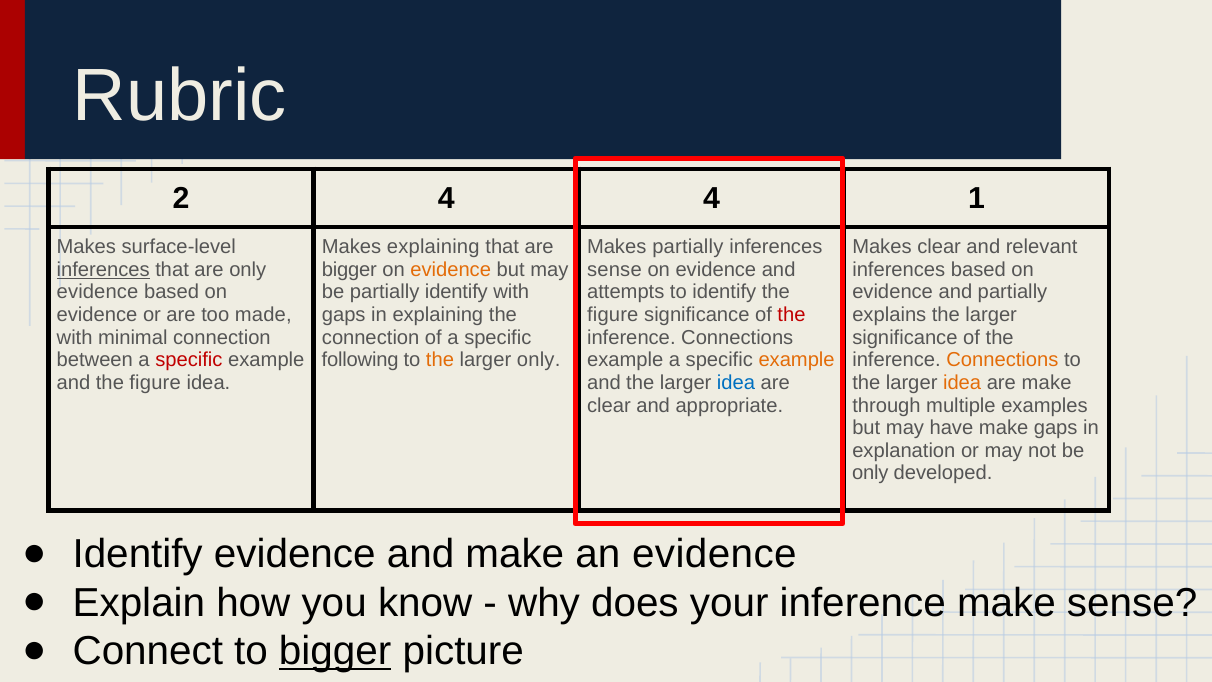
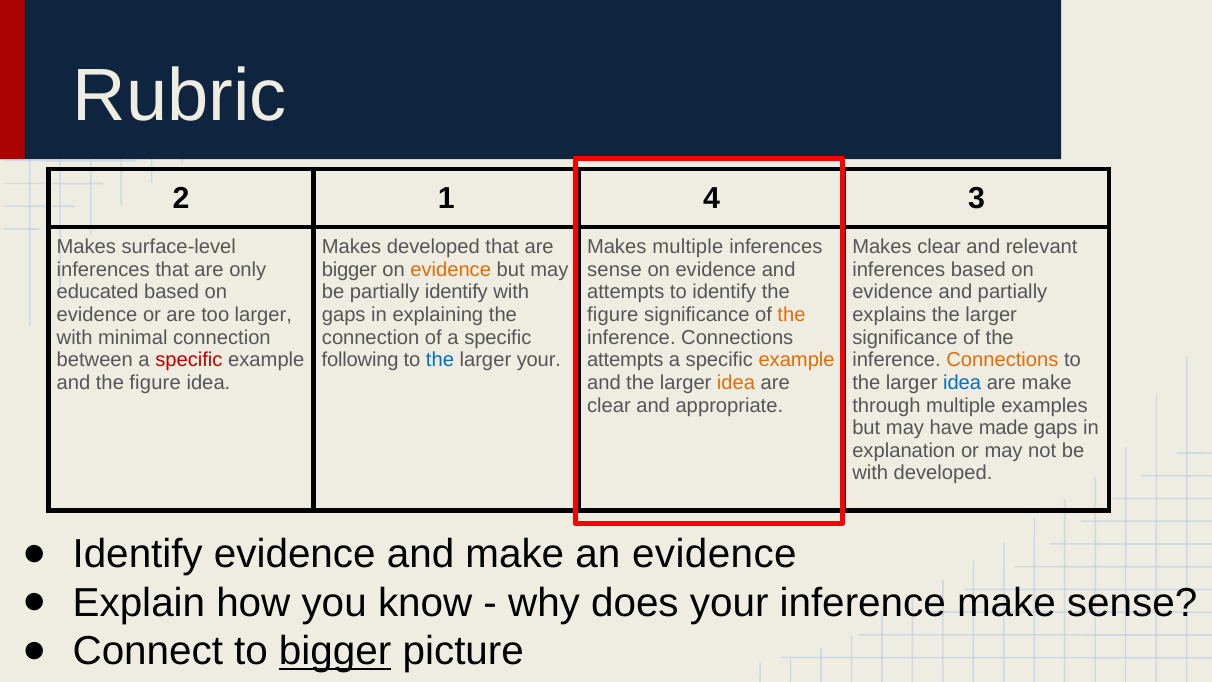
2 4: 4 -> 1
1: 1 -> 3
Makes explaining: explaining -> developed
Makes partially: partially -> multiple
inferences at (103, 270) underline: present -> none
evidence at (98, 292): evidence -> educated
too made: made -> larger
the at (791, 315) colour: red -> orange
the at (440, 360) colour: orange -> blue
larger only: only -> your
example at (625, 360): example -> attempts
idea at (736, 383) colour: blue -> orange
idea at (962, 383) colour: orange -> blue
have make: make -> made
only at (870, 473): only -> with
